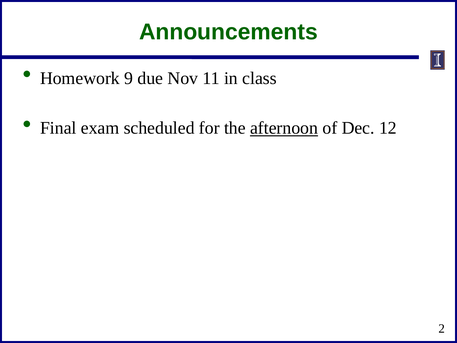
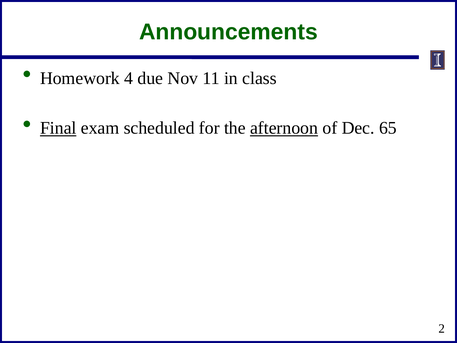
9: 9 -> 4
Final underline: none -> present
12: 12 -> 65
